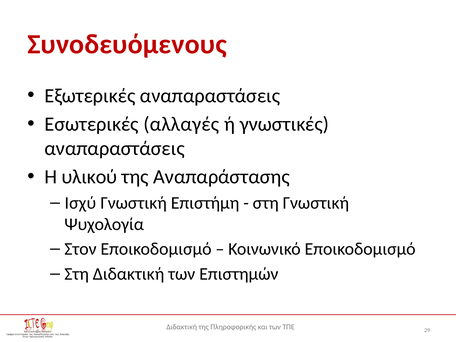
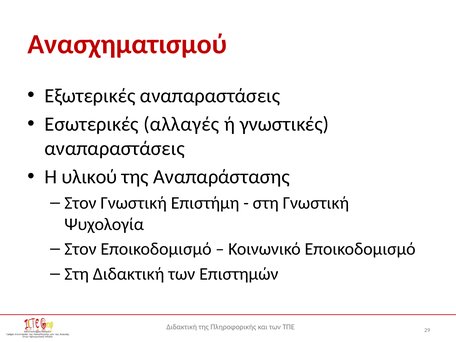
Συνοδευόμενους: Συνοδευόμενους -> Ανασχηματισμού
Ισχύ at (80, 203): Ισχύ -> Στον
